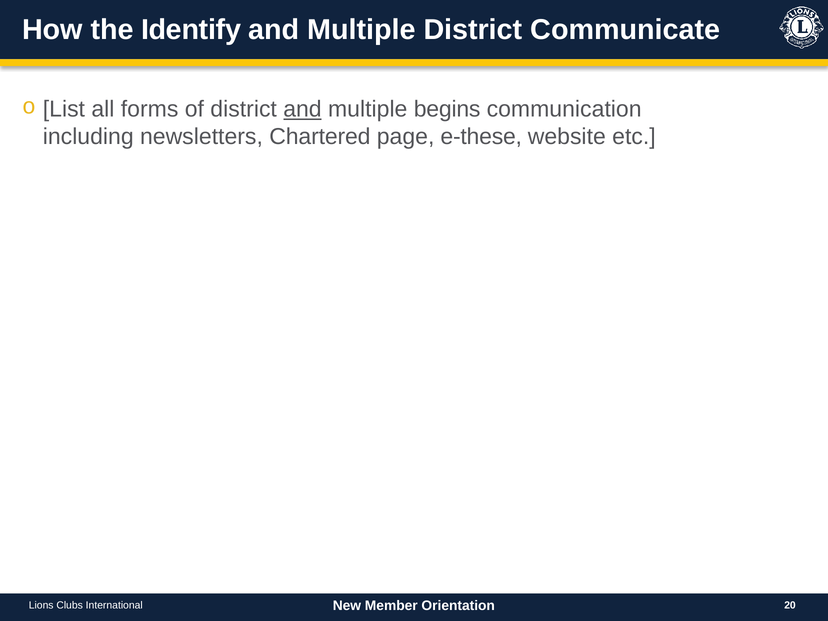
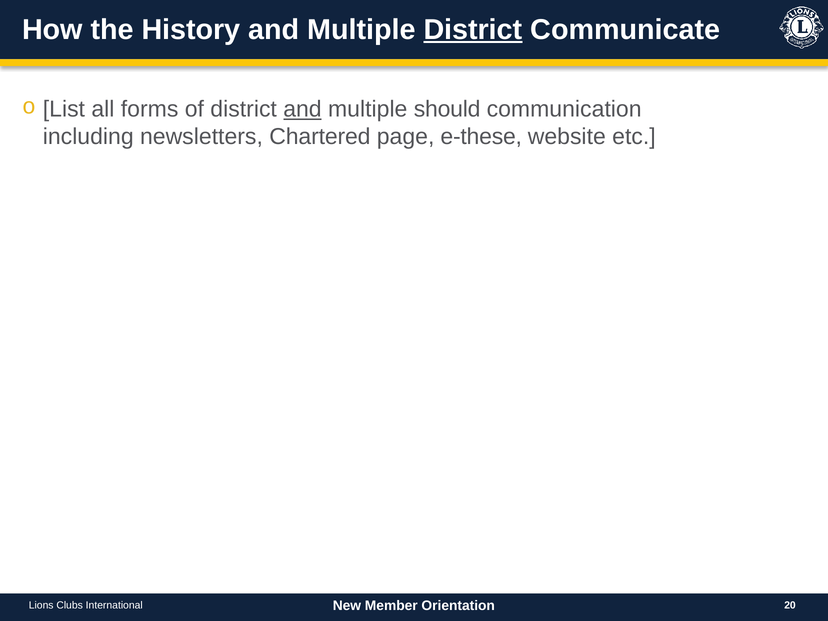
Identify: Identify -> History
District at (473, 30) underline: none -> present
begins: begins -> should
